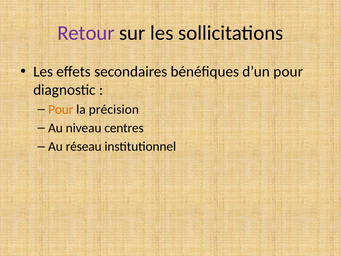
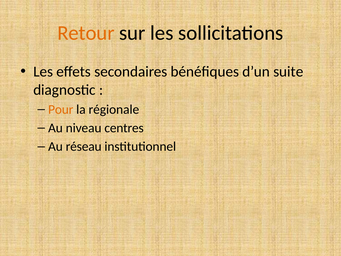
Retour colour: purple -> orange
d’un pour: pour -> suite
précision: précision -> régionale
